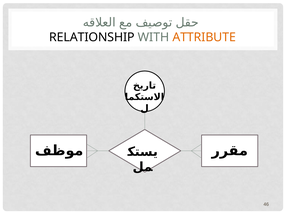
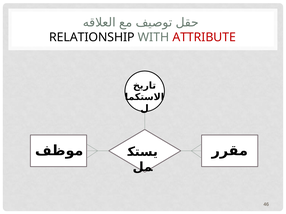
ATTRIBUTE colour: orange -> red
